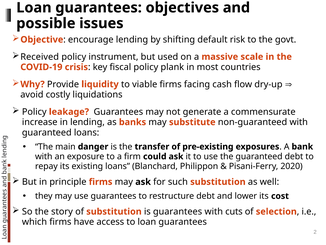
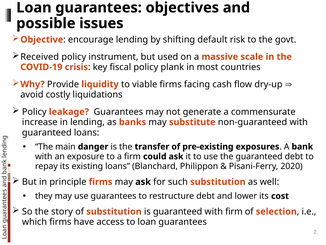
is guarantees: guarantees -> guaranteed
with cuts: cuts -> firm
